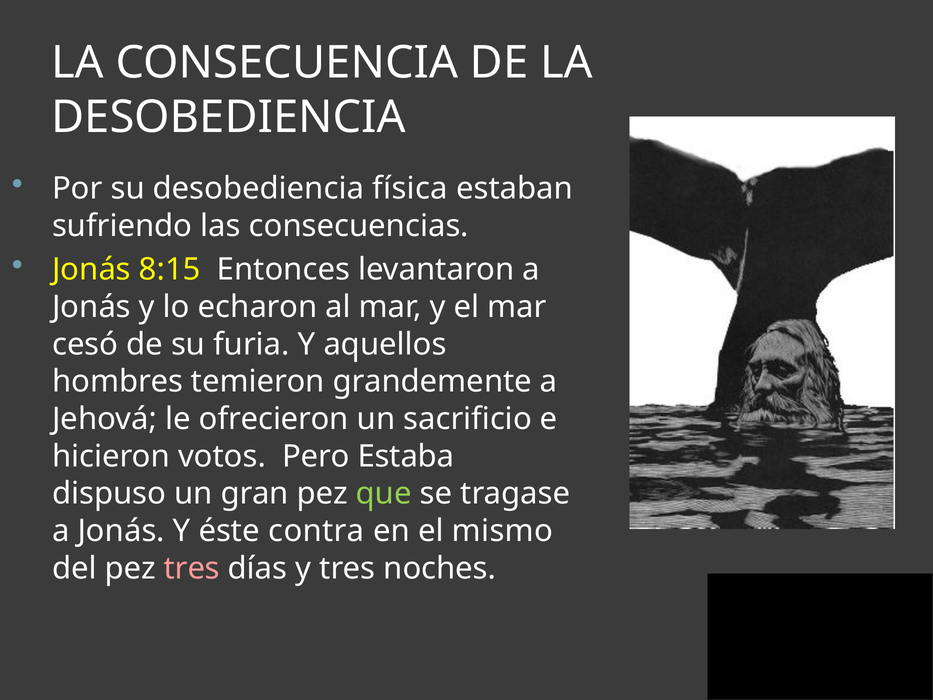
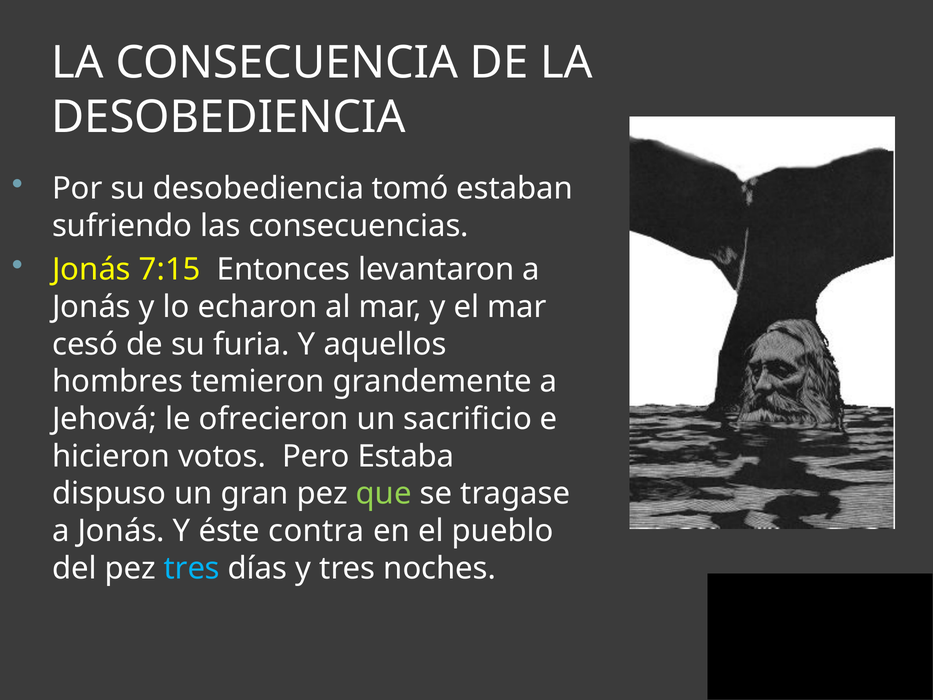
física: física -> tomó
8:15: 8:15 -> 7:15
mismo: mismo -> pueblo
tres at (192, 568) colour: pink -> light blue
